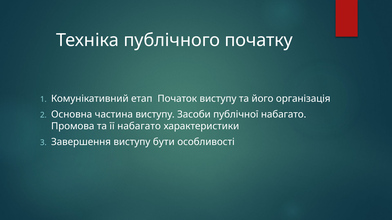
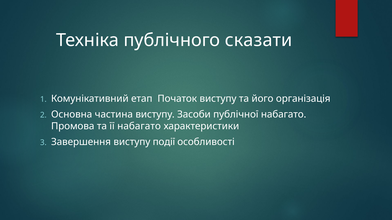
початку: початку -> сказати
бути: бути -> події
